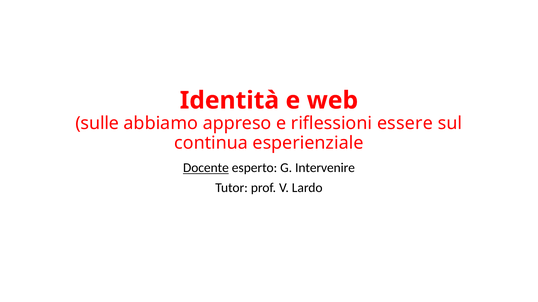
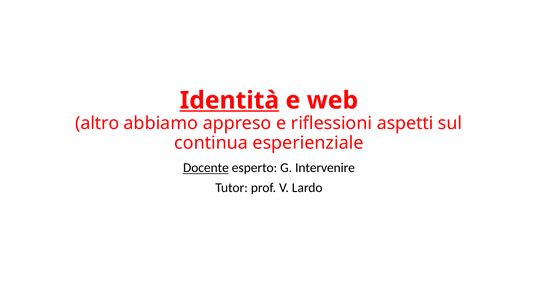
Identità underline: none -> present
sulle: sulle -> altro
essere: essere -> aspetti
